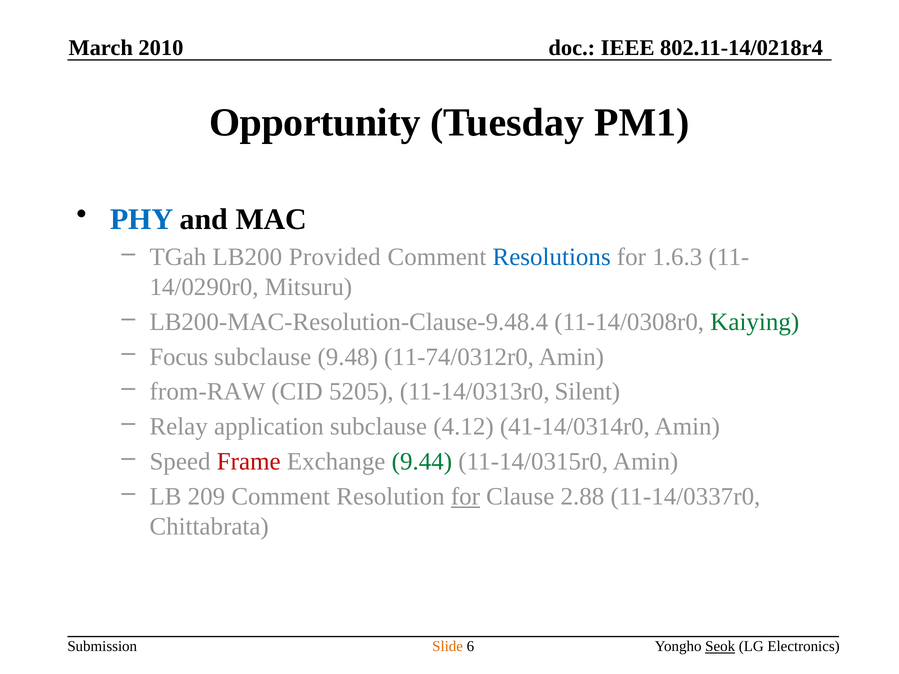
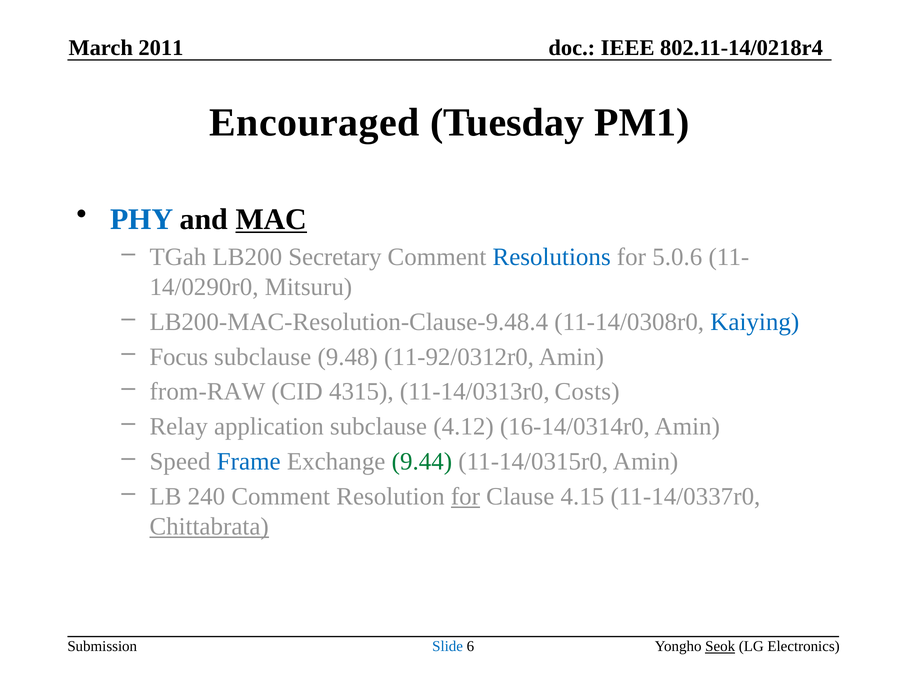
2010: 2010 -> 2011
Opportunity: Opportunity -> Encouraged
MAC underline: none -> present
Provided: Provided -> Secretary
1.6.3: 1.6.3 -> 5.0.6
Kaiying colour: green -> blue
11-74/0312r0: 11-74/0312r0 -> 11-92/0312r0
5205: 5205 -> 4315
Silent: Silent -> Costs
41-14/0314r0: 41-14/0314r0 -> 16-14/0314r0
Frame colour: red -> blue
209: 209 -> 240
2.88: 2.88 -> 4.15
Chittabrata underline: none -> present
Slide colour: orange -> blue
